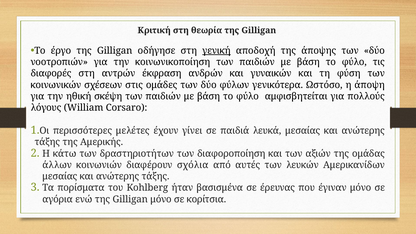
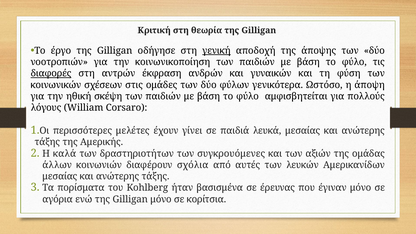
διαφορές underline: none -> present
κάτω: κάτω -> καλά
διαφοροποίηση: διαφοροποίηση -> συγκρουόμενες
